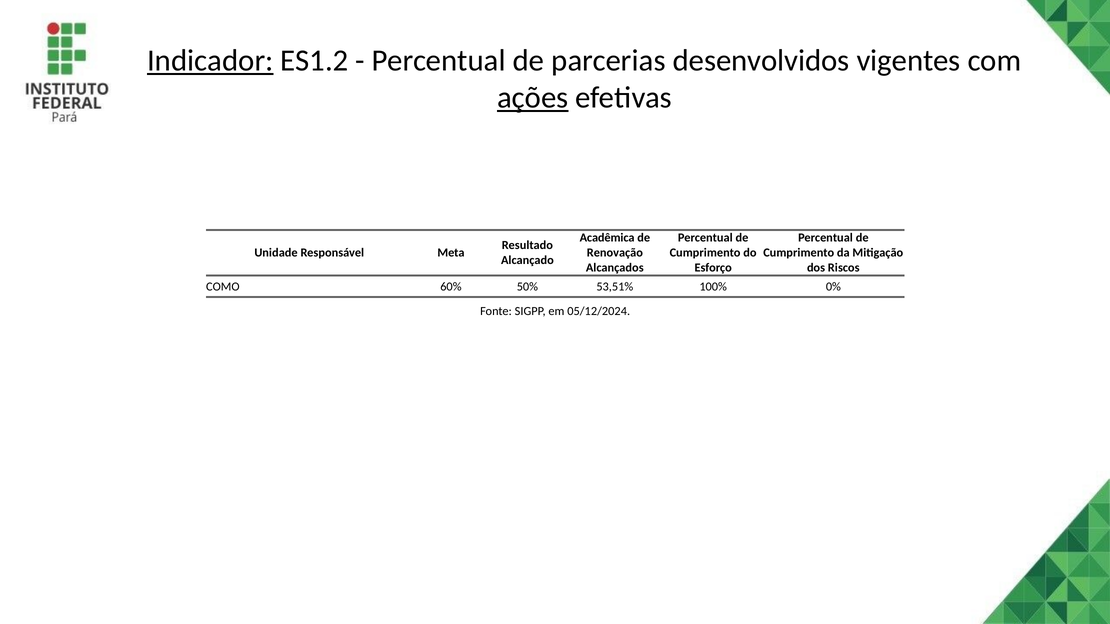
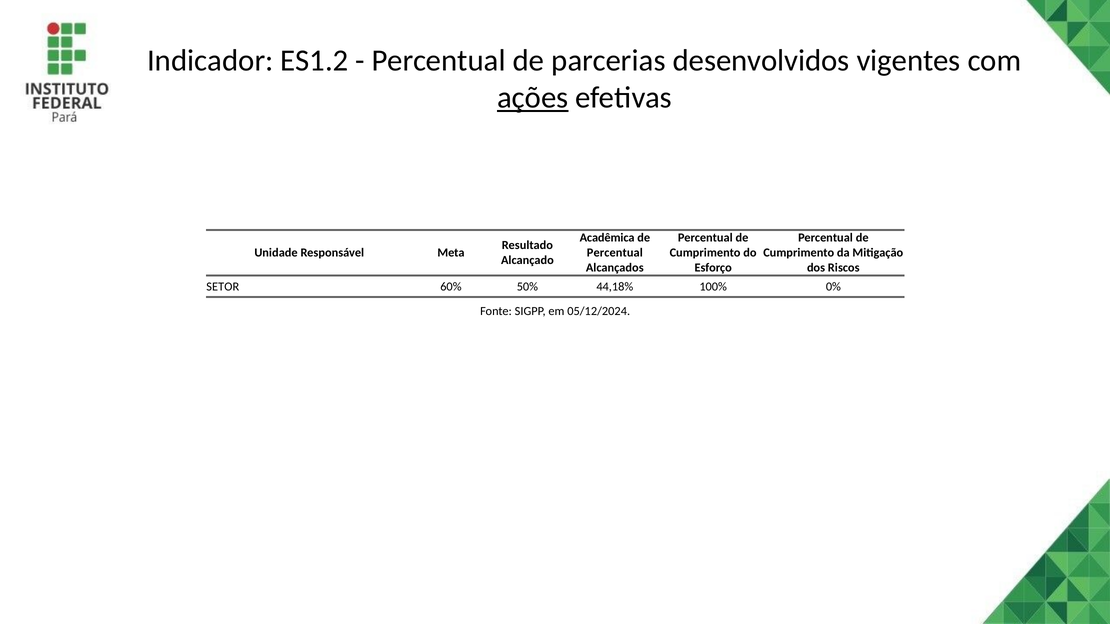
Indicador underline: present -> none
Renovação at (615, 253): Renovação -> Percentual
COMO: COMO -> SETOR
53,51%: 53,51% -> 44,18%
